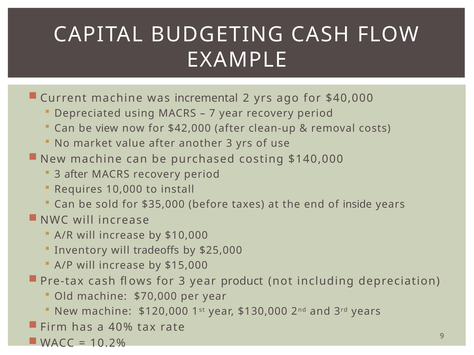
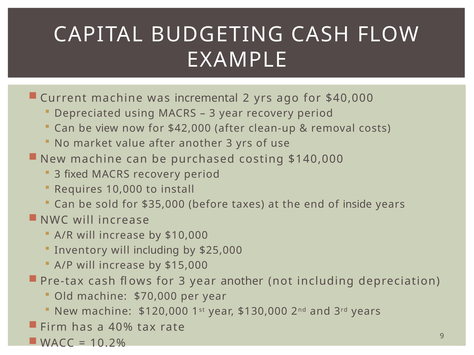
7 at (212, 114): 7 -> 3
3 after: after -> fixed
will tradeoffs: tradeoffs -> including
year product: product -> another
